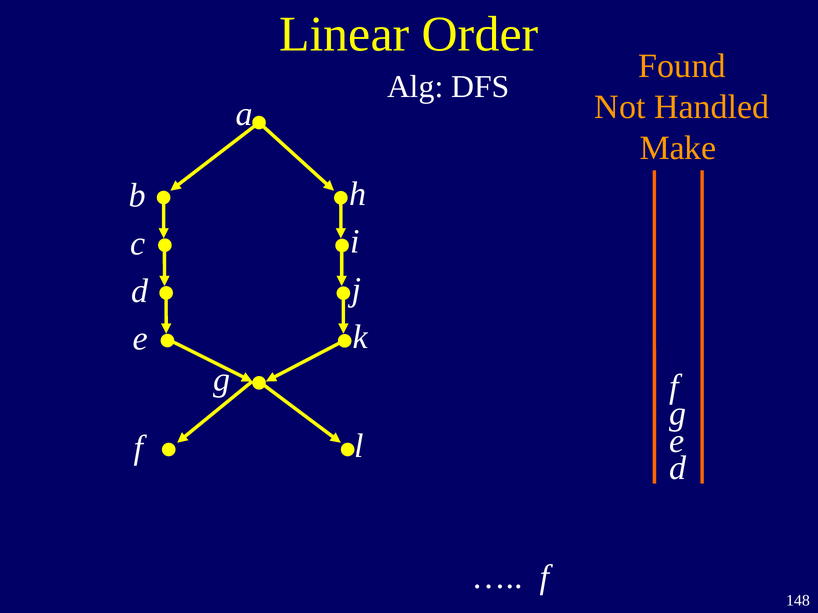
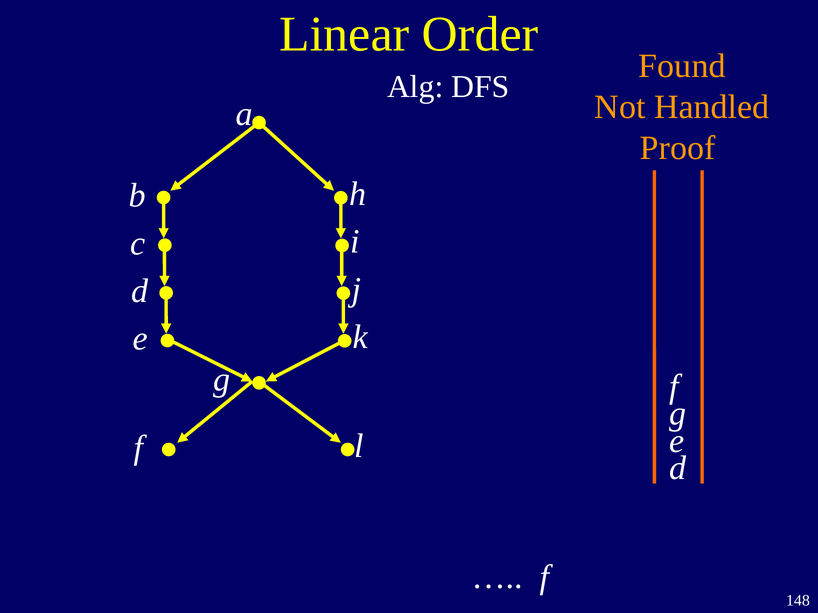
Make: Make -> Proof
